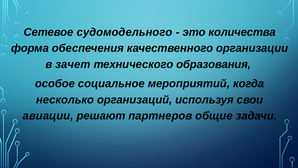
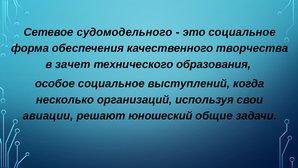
это количества: количества -> социальное
организации: организации -> творчества
мероприятий: мероприятий -> выступлений
партнеров: партнеров -> юношеский
